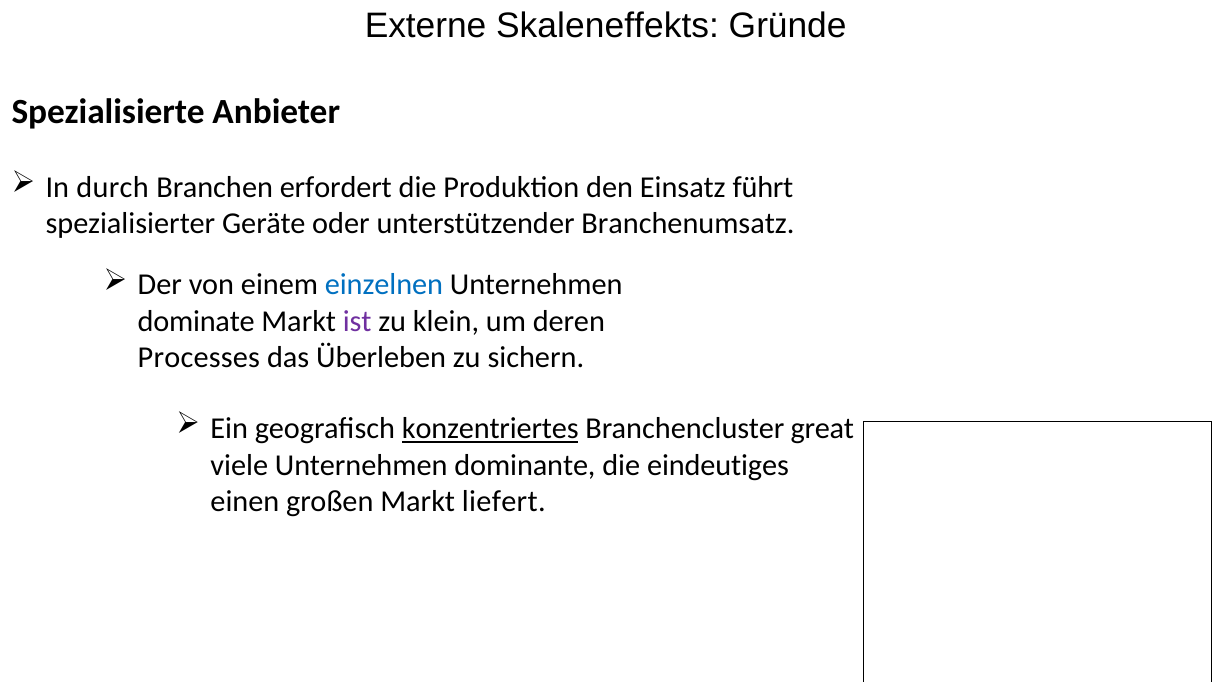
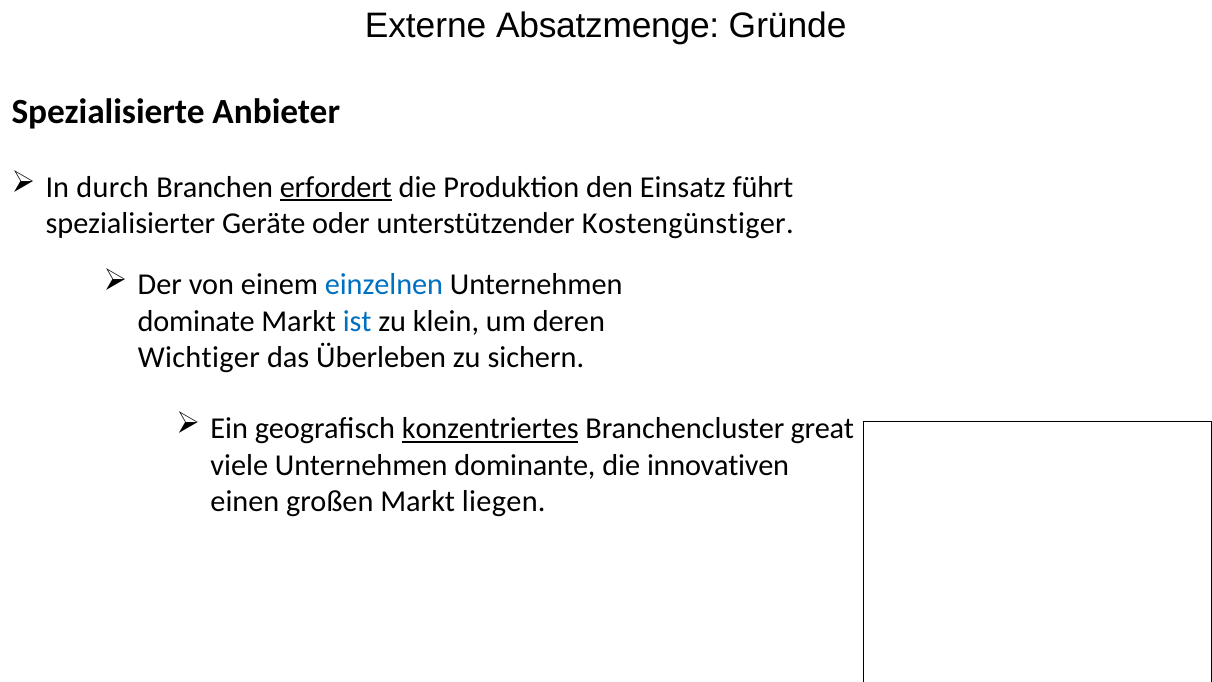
Skaleneffekts: Skaleneffekts -> Absatzmenge
erfordert underline: none -> present
Branchenumsatz: Branchenumsatz -> Kostengünstiger
ist colour: purple -> blue
Processes: Processes -> Wichtiger
eindeutiges: eindeutiges -> innovativen
liefert: liefert -> liegen
